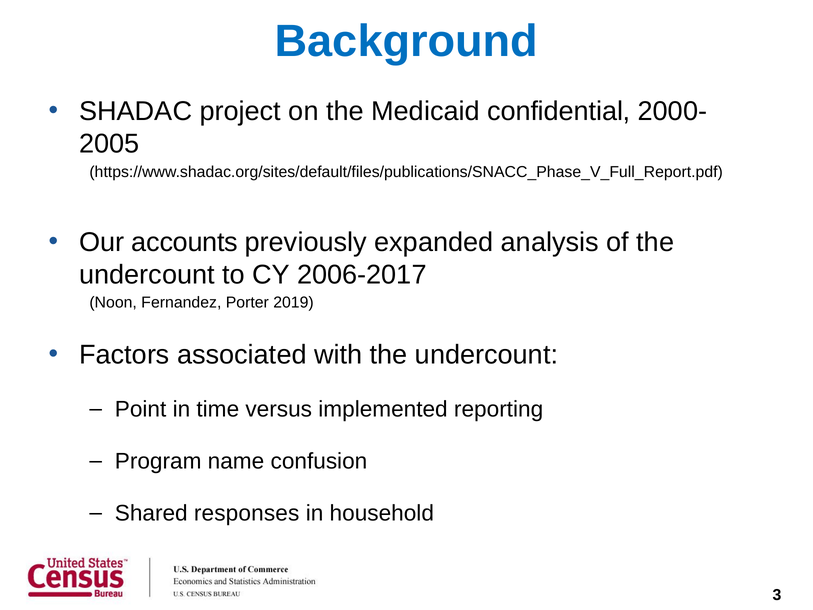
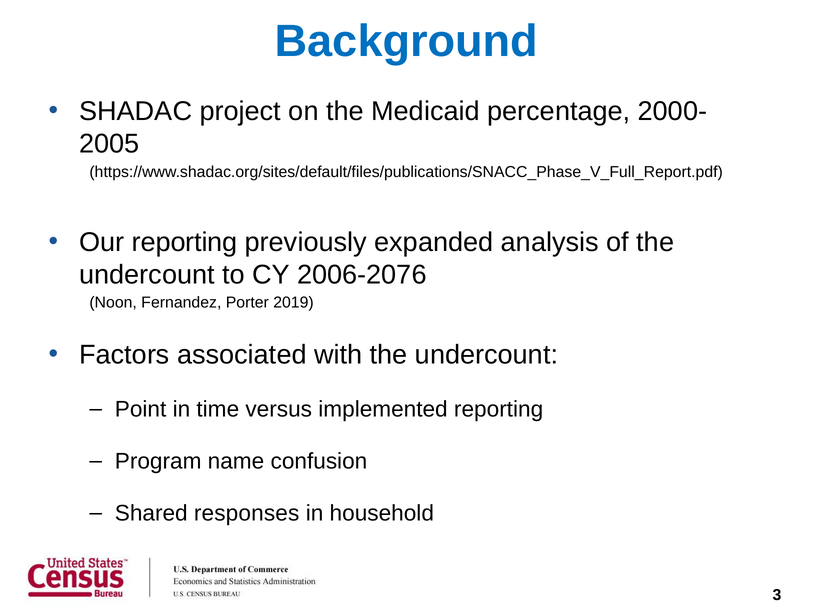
confidential: confidential -> percentage
Our accounts: accounts -> reporting
2006-2017: 2006-2017 -> 2006-2076
